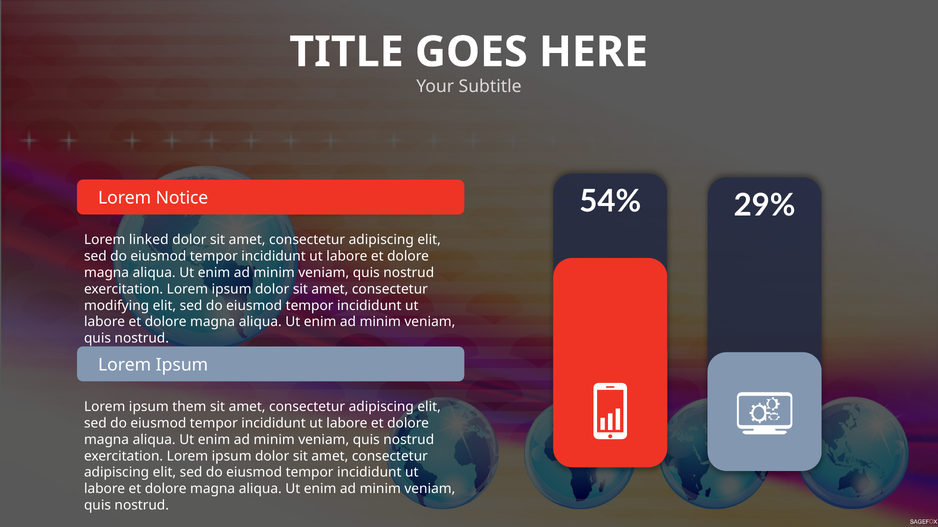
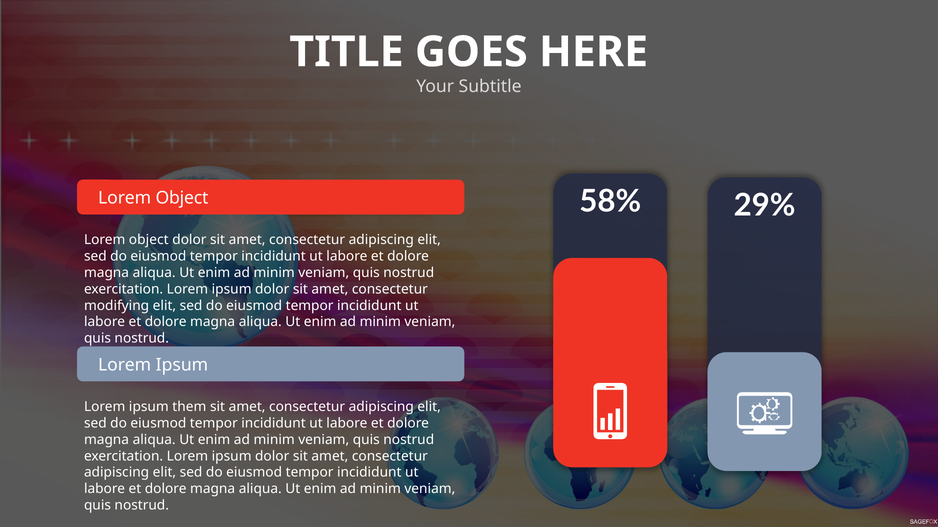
54%: 54% -> 58%
Notice at (182, 198): Notice -> Object
linked at (149, 240): linked -> object
